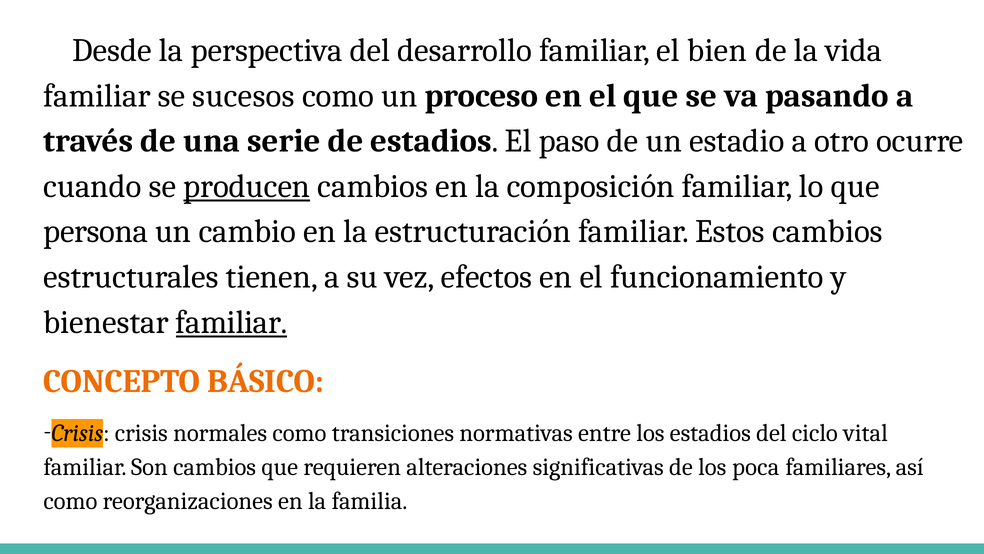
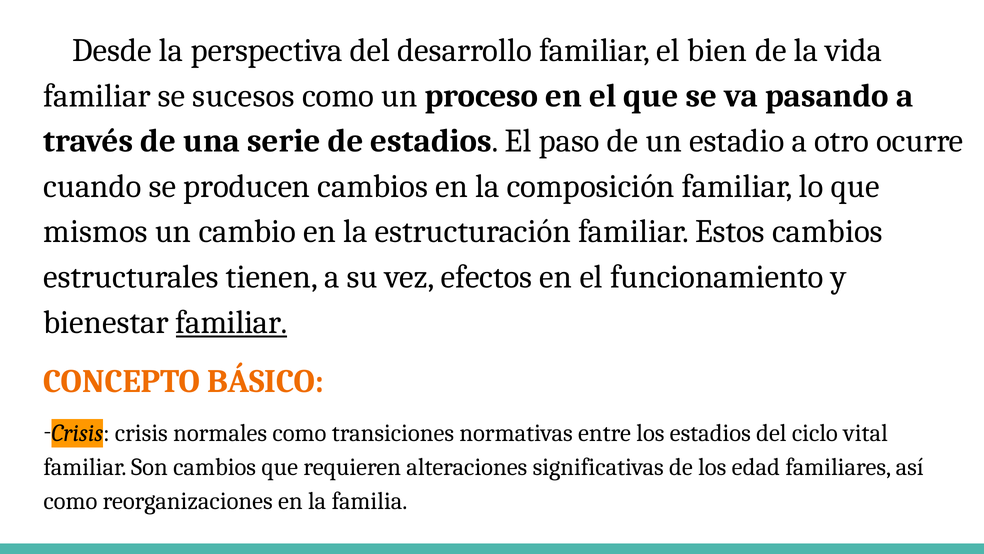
producen underline: present -> none
persona: persona -> mismos
poca: poca -> edad
